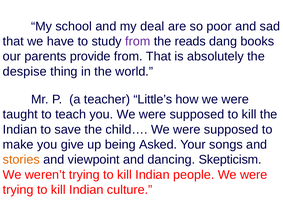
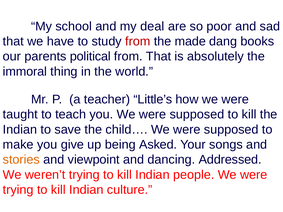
from at (138, 41) colour: purple -> red
reads: reads -> made
provide: provide -> political
despise: despise -> immoral
Skepticism: Skepticism -> Addressed
